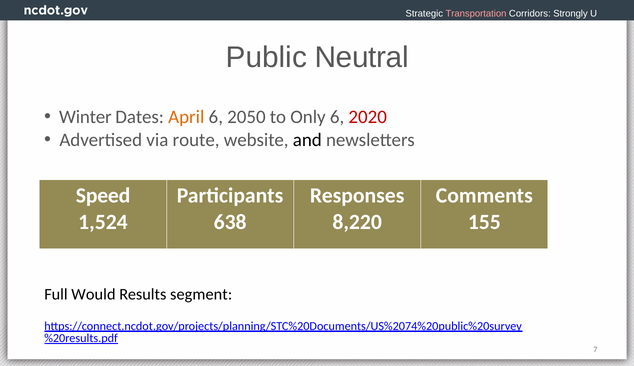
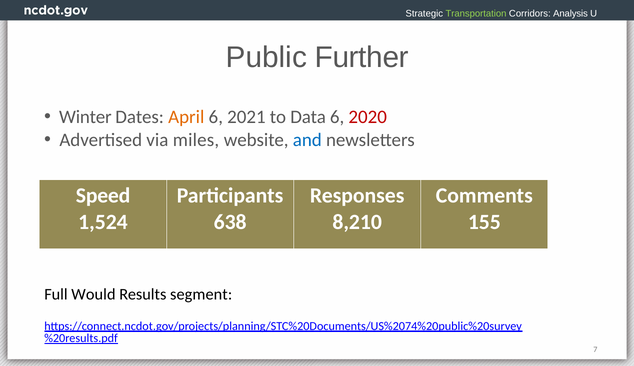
Transportation colour: pink -> light green
Strongly: Strongly -> Analysis
Neutral: Neutral -> Further
2050: 2050 -> 2021
Only: Only -> Data
route: route -> miles
and colour: black -> blue
8,220: 8,220 -> 8,210
